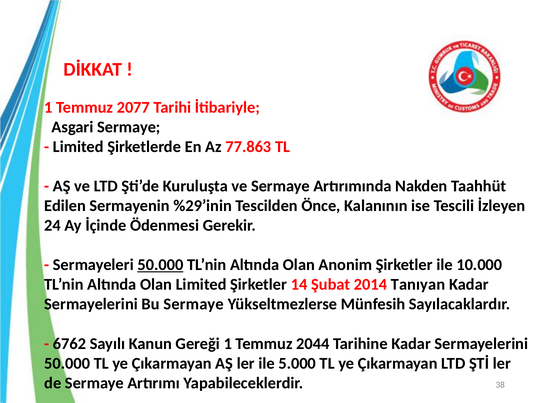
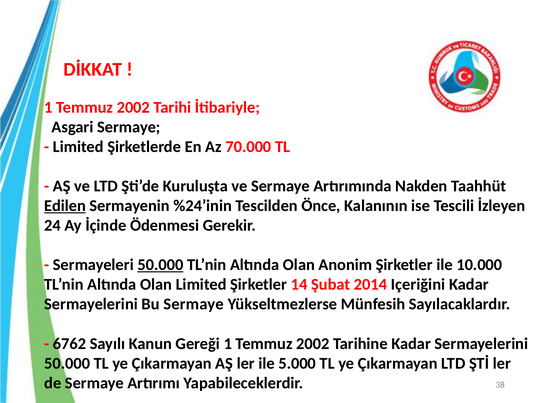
2077 at (133, 107): 2077 -> 2002
77.863: 77.863 -> 70.000
Edilen underline: none -> present
%29’inin: %29’inin -> %24’inin
Tanıyan: Tanıyan -> Içeriğini
Gereği 1 Temmuz 2044: 2044 -> 2002
